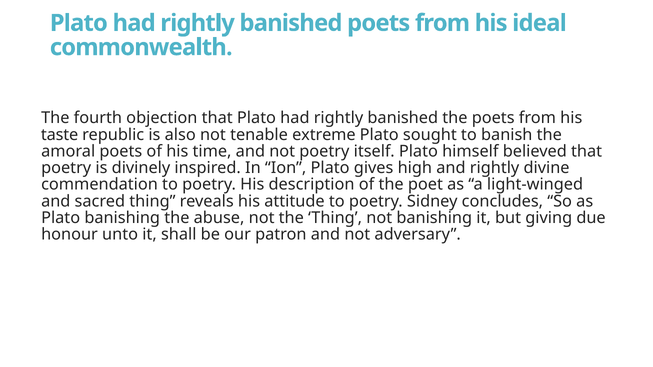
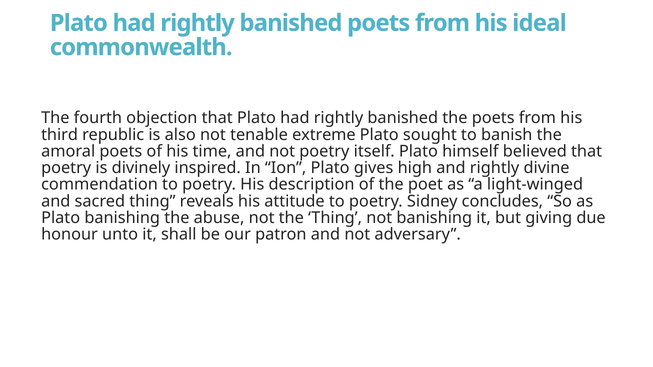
taste: taste -> third
